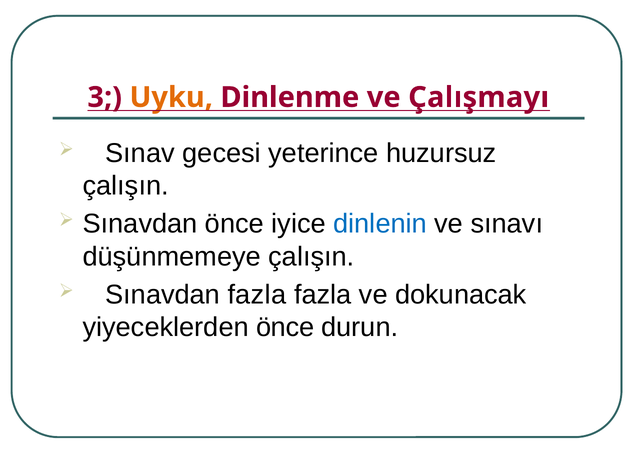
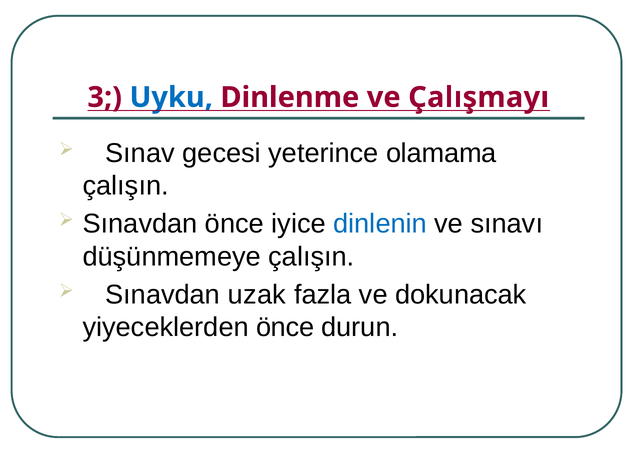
Uyku colour: orange -> blue
huzursuz: huzursuz -> olamama
Sınavdan fazla: fazla -> uzak
